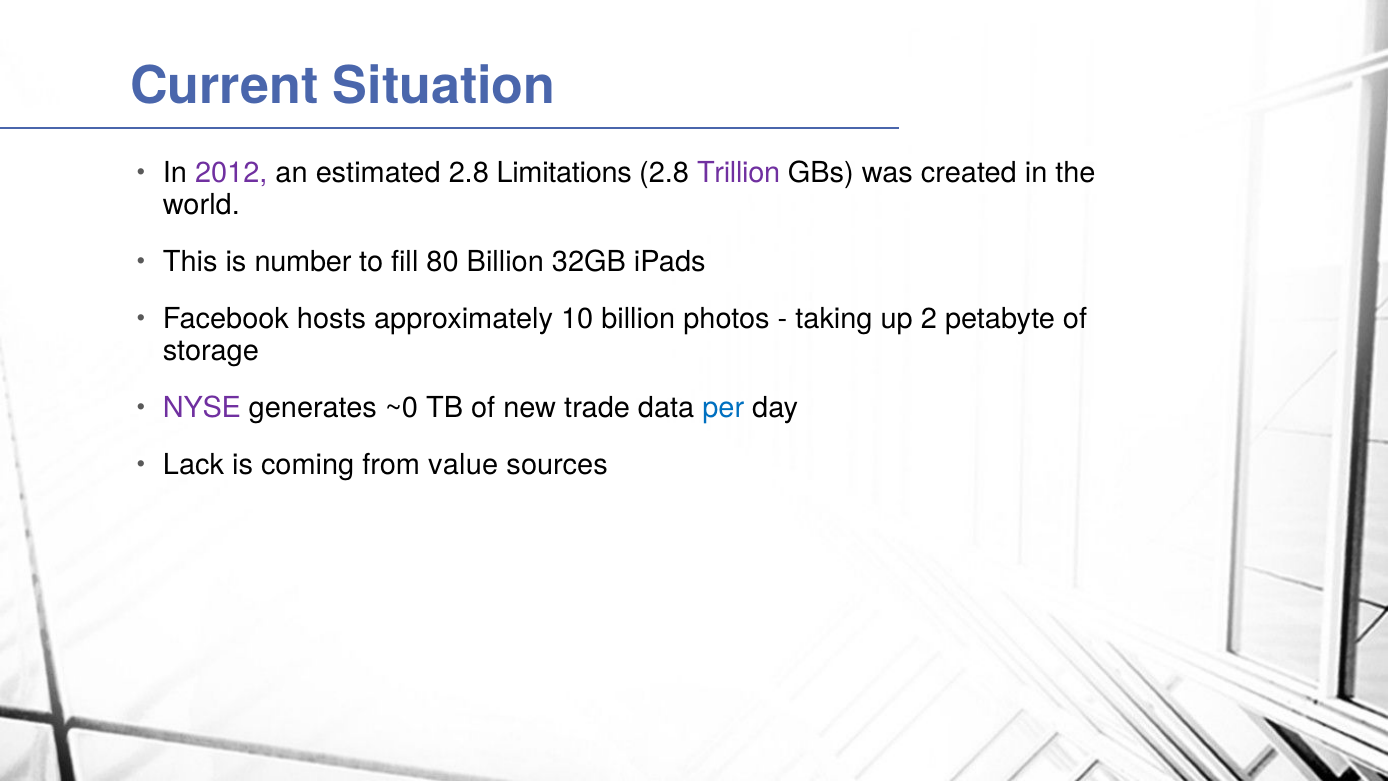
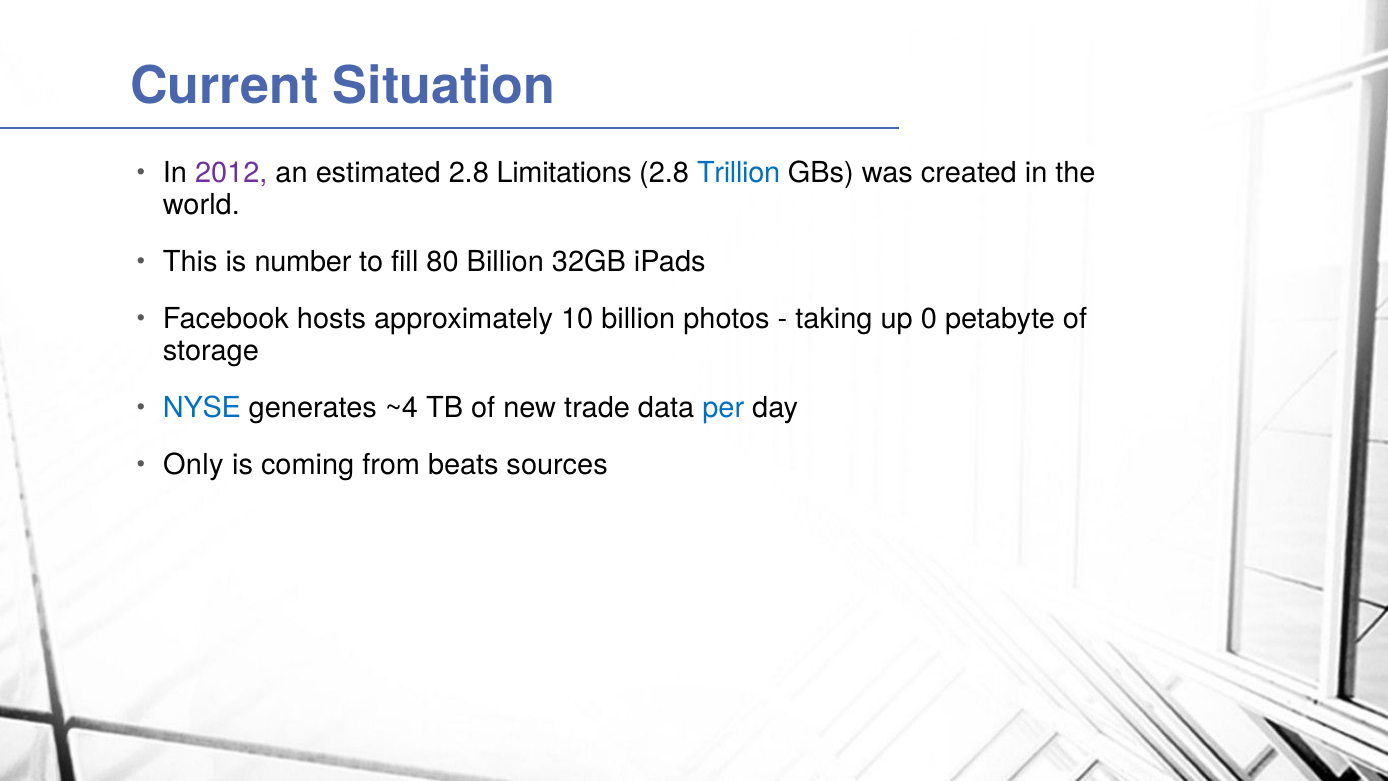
Trillion colour: purple -> blue
2: 2 -> 0
NYSE colour: purple -> blue
~0: ~0 -> ~4
Lack: Lack -> Only
value: value -> beats
